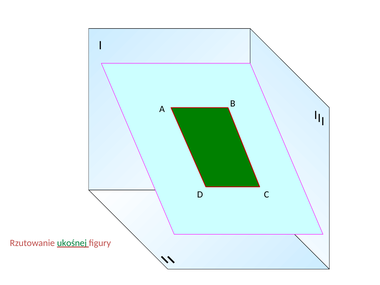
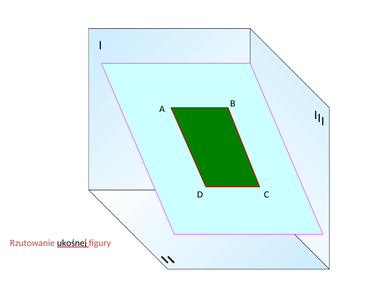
ukośnej colour: green -> black
